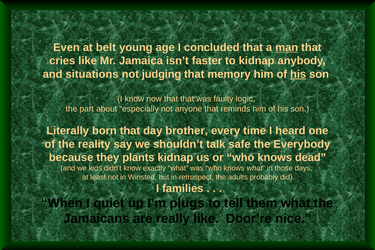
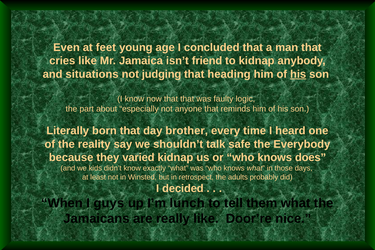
belt: belt -> feet
man underline: present -> none
faster: faster -> friend
memory: memory -> heading
plants: plants -> varied
dead: dead -> does
families: families -> decided
quiet: quiet -> guys
plugs: plugs -> lunch
